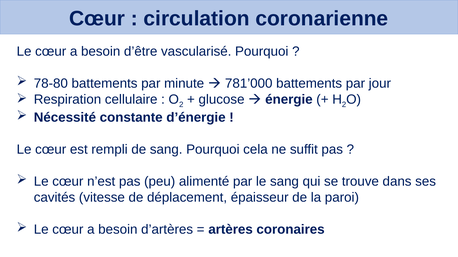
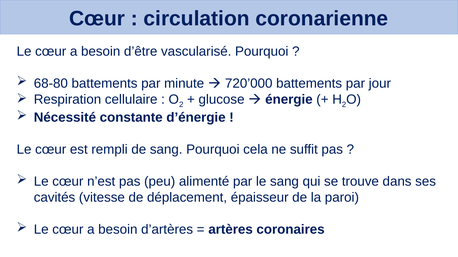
78-80: 78-80 -> 68-80
781’000: 781’000 -> 720’000
